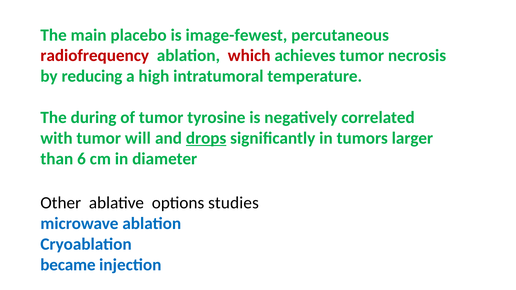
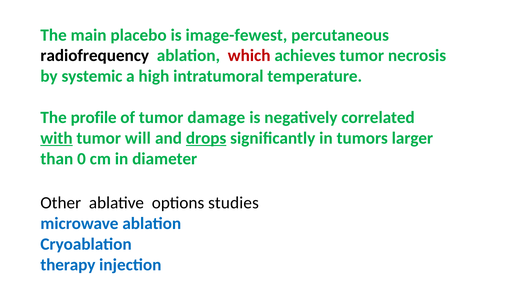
radiofrequency colour: red -> black
reducing: reducing -> systemic
during: during -> profile
tyrosine: tyrosine -> damage
with underline: none -> present
6: 6 -> 0
became: became -> therapy
